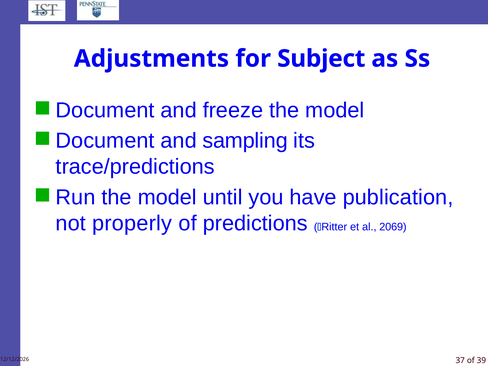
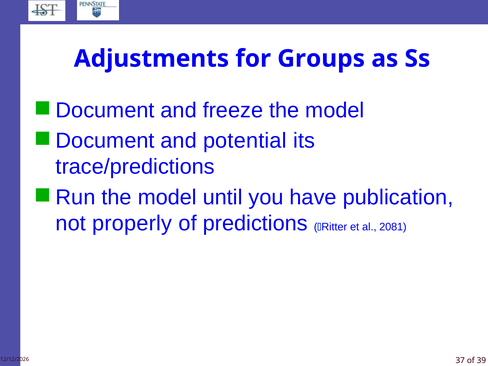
Subject: Subject -> Groups
sampling: sampling -> potential
2069: 2069 -> 2081
